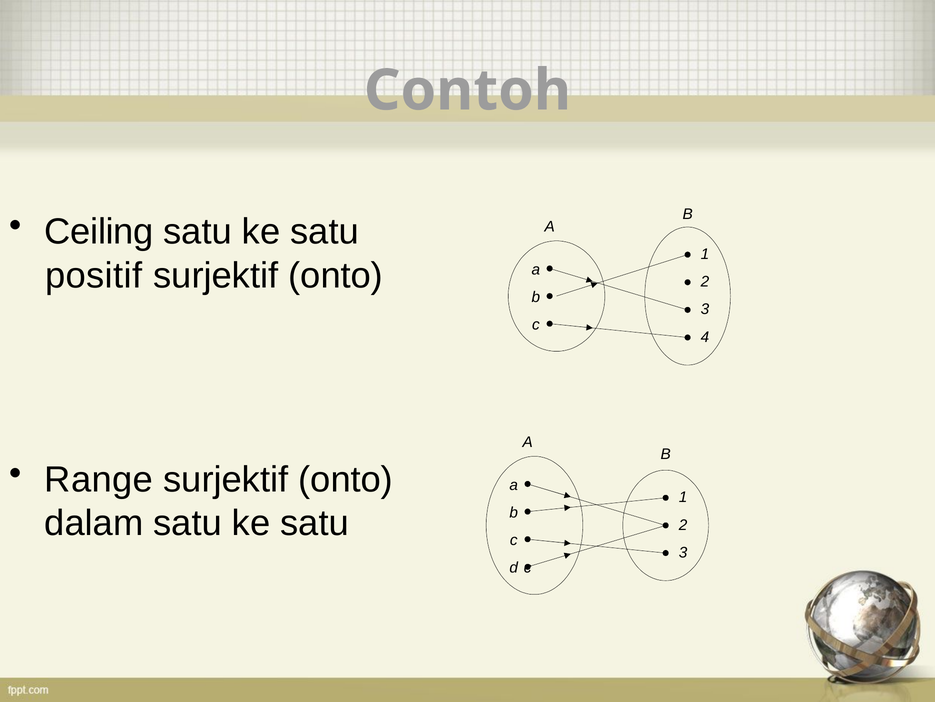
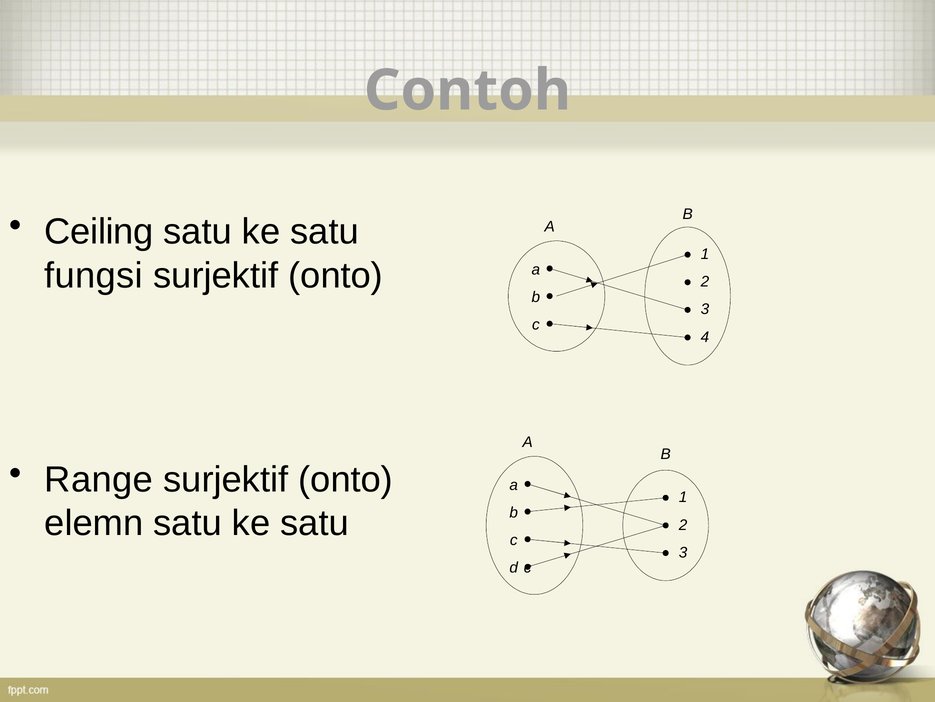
positif: positif -> fungsi
dalam: dalam -> elemn
